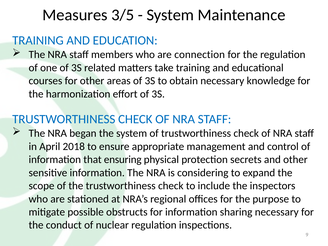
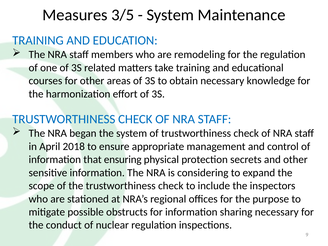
connection: connection -> remodeling
